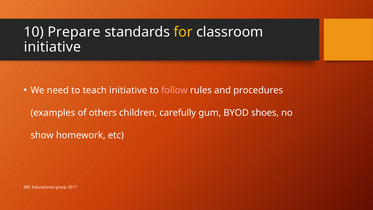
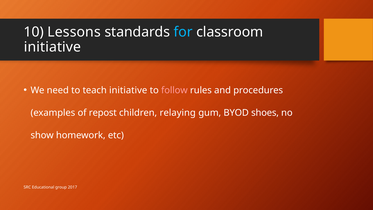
Prepare: Prepare -> Lessons
for colour: yellow -> light blue
others: others -> repost
carefully: carefully -> relaying
